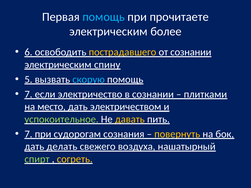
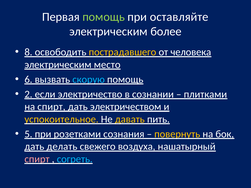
помощь at (104, 17) colour: light blue -> light green
прочитаете: прочитаете -> оставляйте
6: 6 -> 8
от сознании: сознании -> человека
спину: спину -> место
5: 5 -> 6
7 at (28, 94): 7 -> 2
на место: место -> спирт
успокоительное colour: light green -> yellow
7 at (28, 134): 7 -> 5
судорогам: судорогам -> розетками
спирт at (37, 159) colour: light green -> pink
согреть colour: yellow -> light blue
